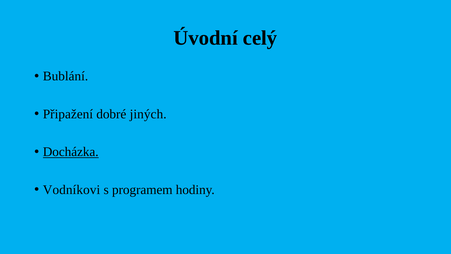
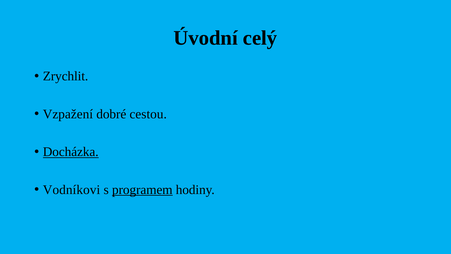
Bublání: Bublání -> Zrychlit
Připažení: Připažení -> Vzpažení
jiných: jiných -> cestou
programem underline: none -> present
